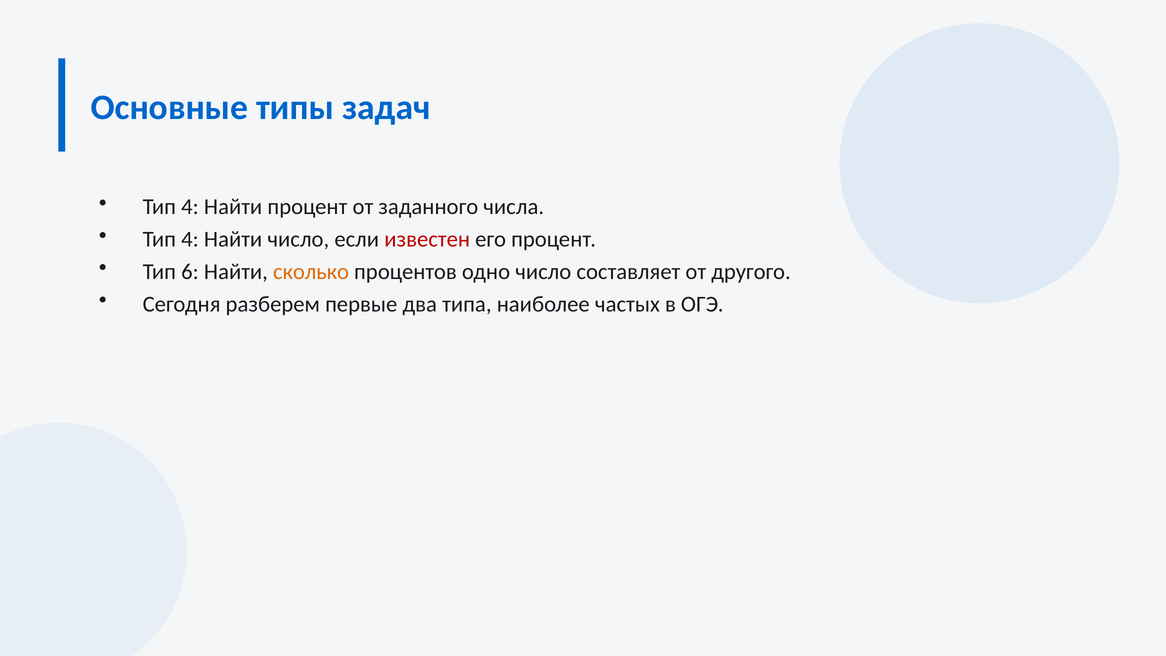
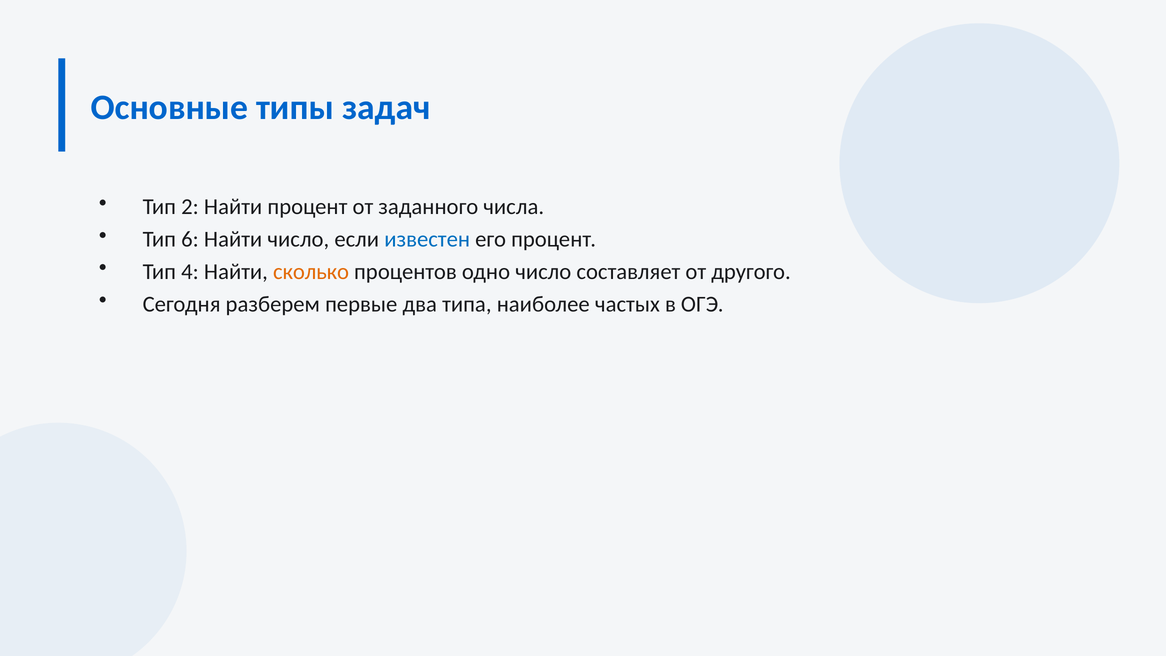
4 at (190, 207): 4 -> 2
4 at (190, 239): 4 -> 6
известен colour: red -> blue
6: 6 -> 4
